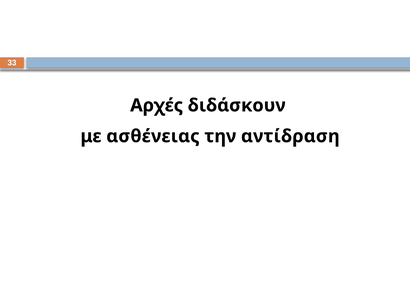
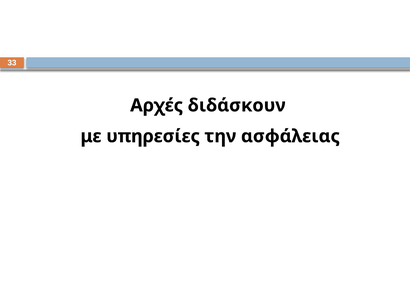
ασθένειας: ασθένειας -> υπηρεσίες
αντίδραση: αντίδραση -> ασφάλειας
